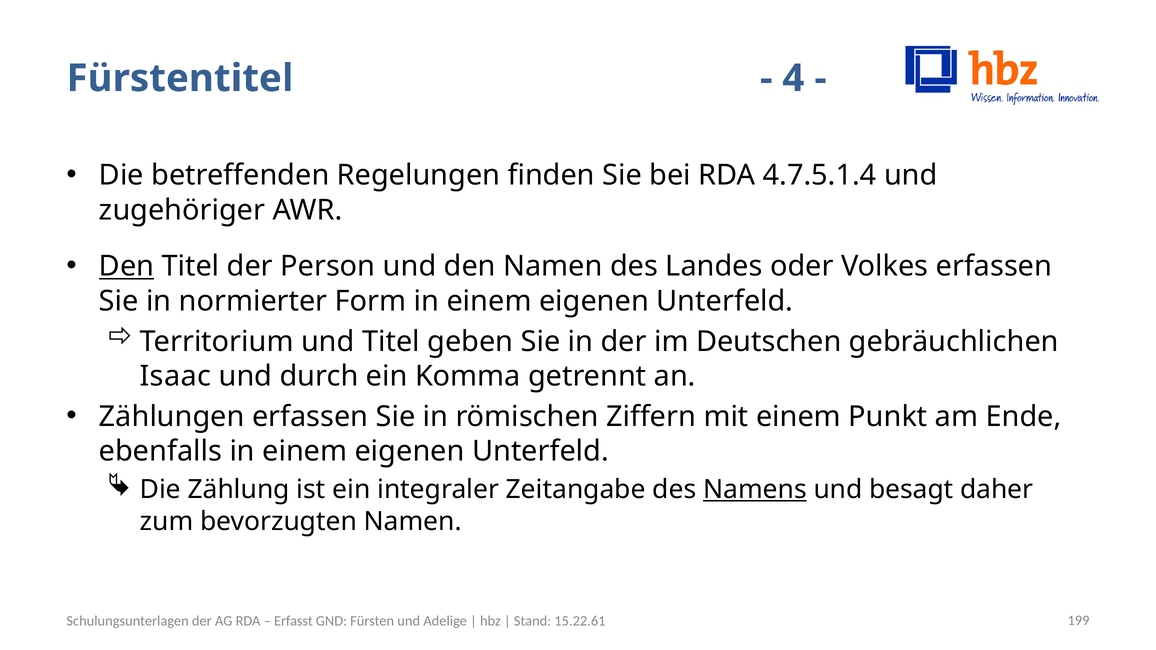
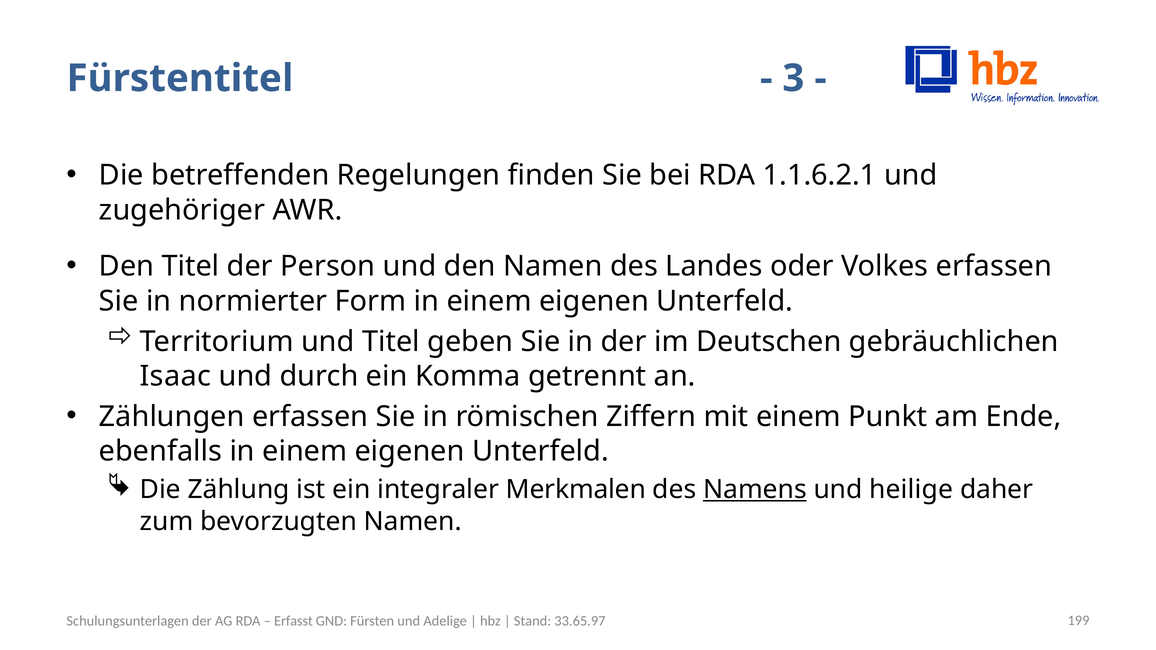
4: 4 -> 3
4.7.5.1.4: 4.7.5.1.4 -> 1.1.6.2.1
Den at (127, 266) underline: present -> none
Zeitangabe: Zeitangabe -> Merkmalen
besagt: besagt -> heilige
15.22.61: 15.22.61 -> 33.65.97
